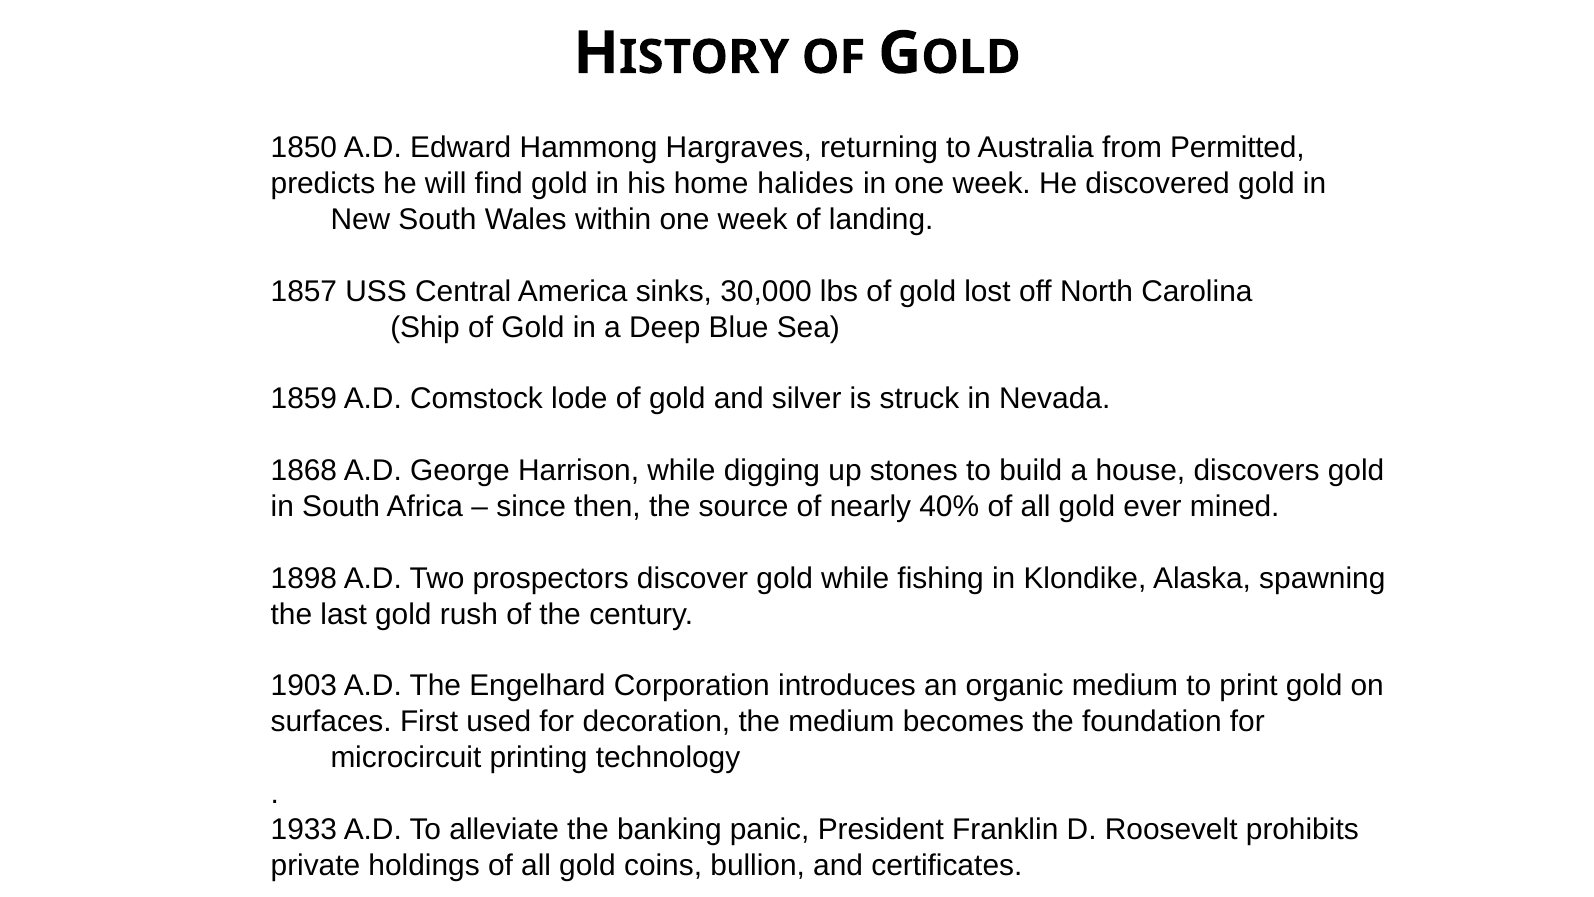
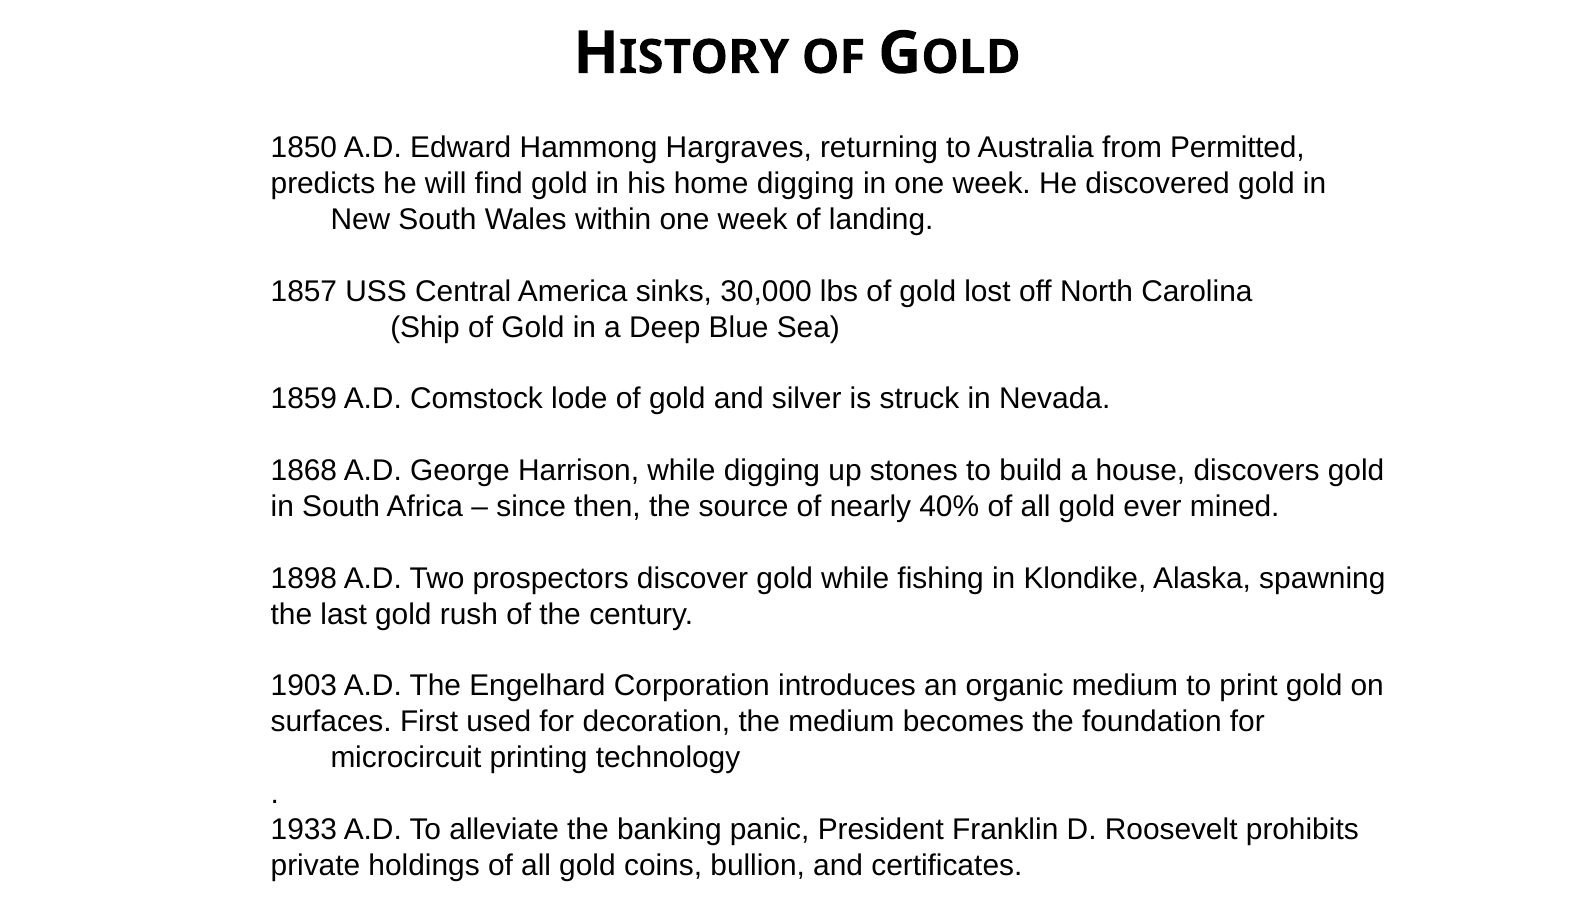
home halides: halides -> digging
